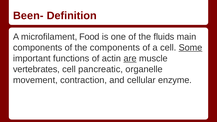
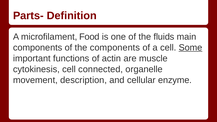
Been-: Been- -> Parts-
are underline: present -> none
vertebrates: vertebrates -> cytokinesis
pancreatic: pancreatic -> connected
contraction: contraction -> description
